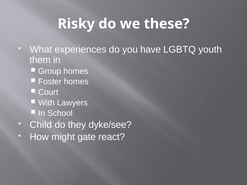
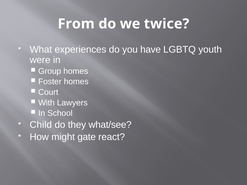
Risky: Risky -> From
these: these -> twice
them: them -> were
dyke/see: dyke/see -> what/see
